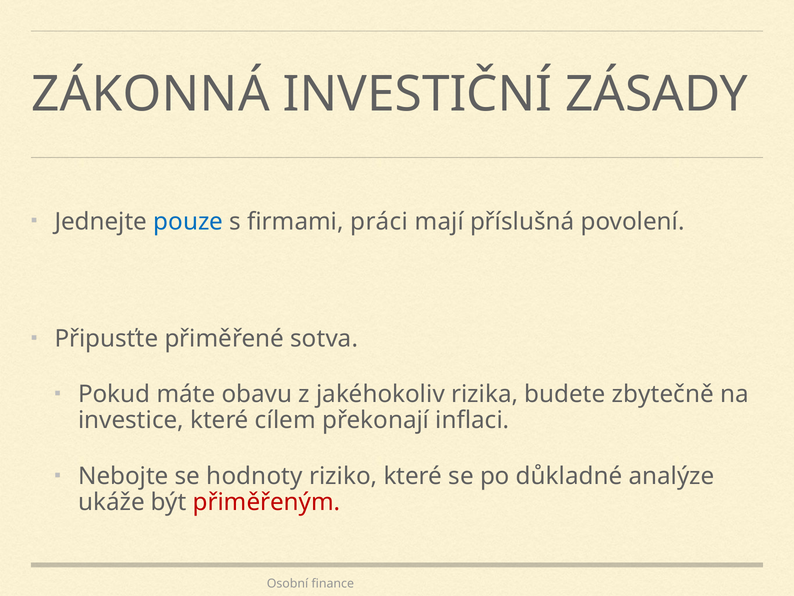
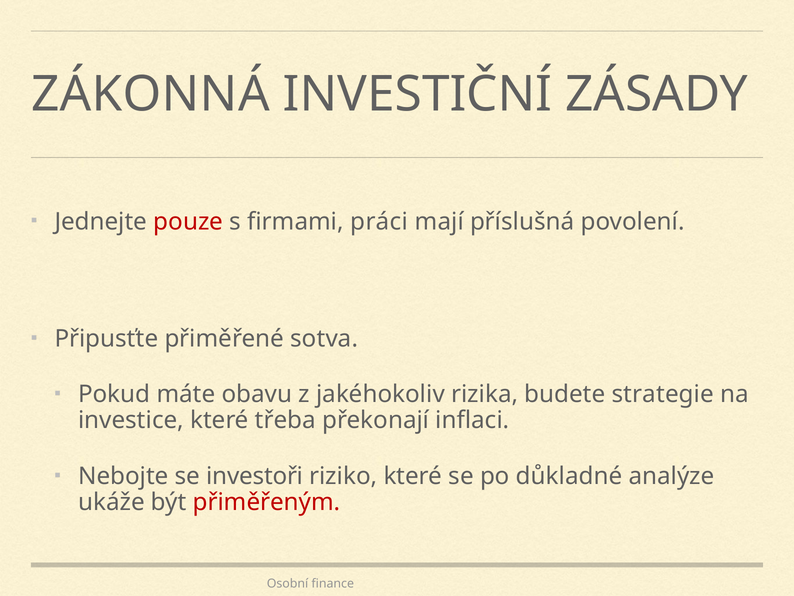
pouze colour: blue -> red
zbytečně: zbytečně -> strategie
cílem: cílem -> třeba
hodnoty: hodnoty -> investoři
